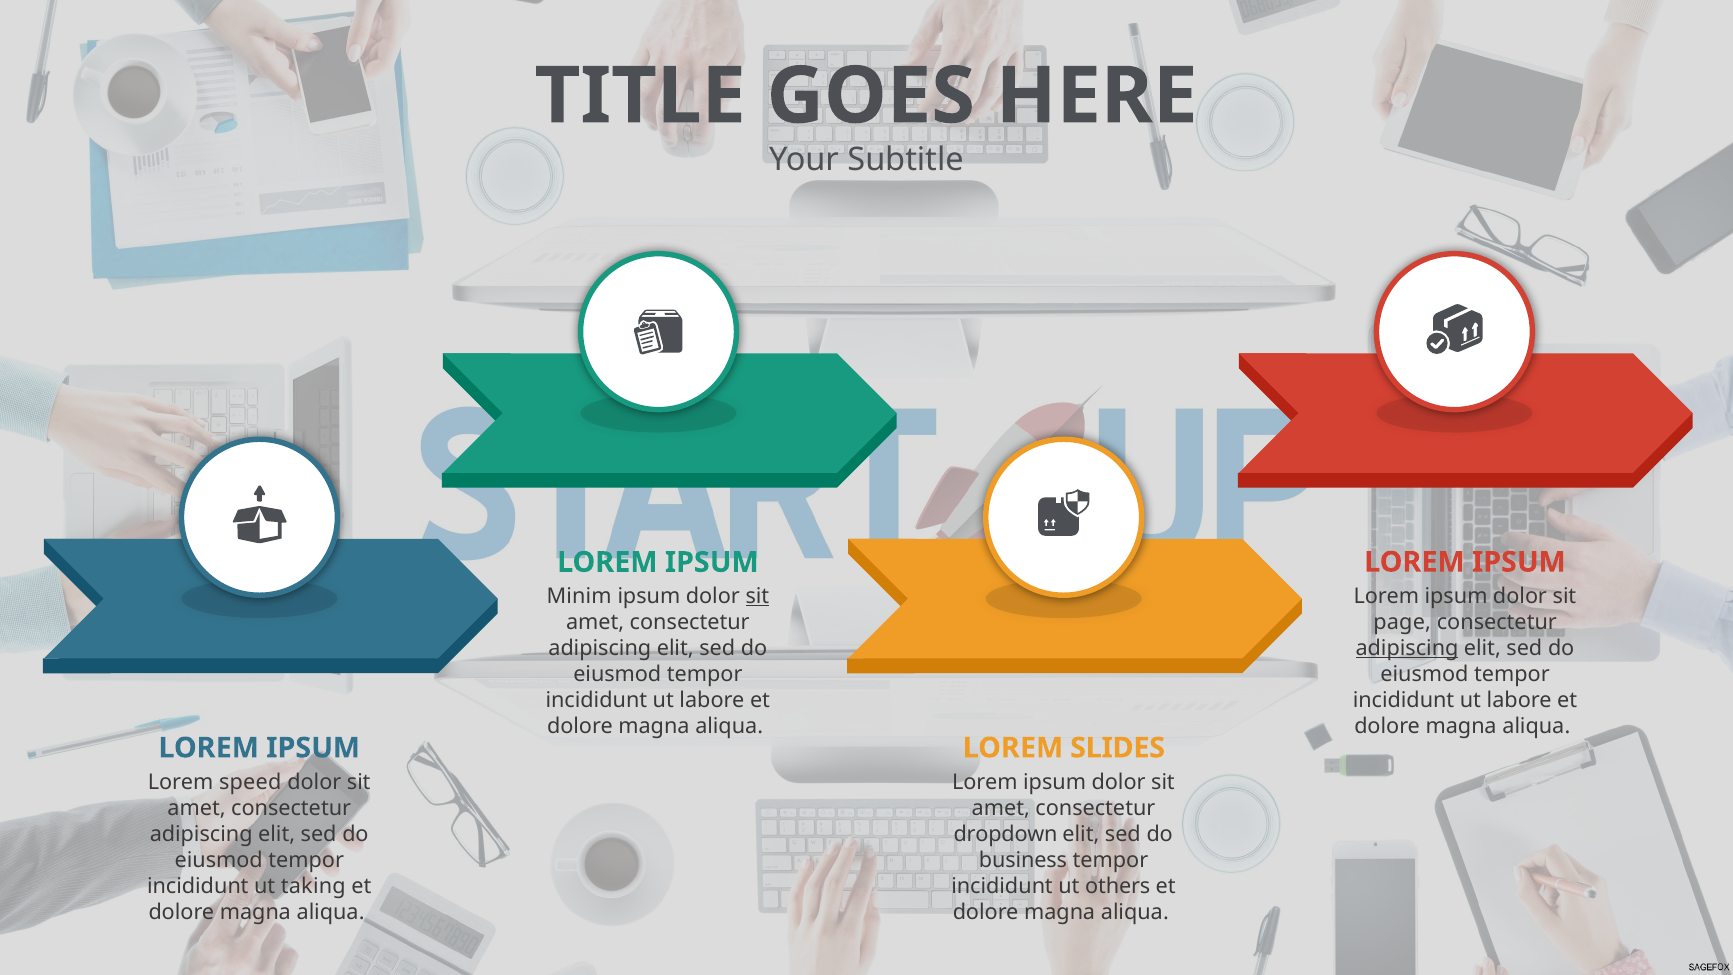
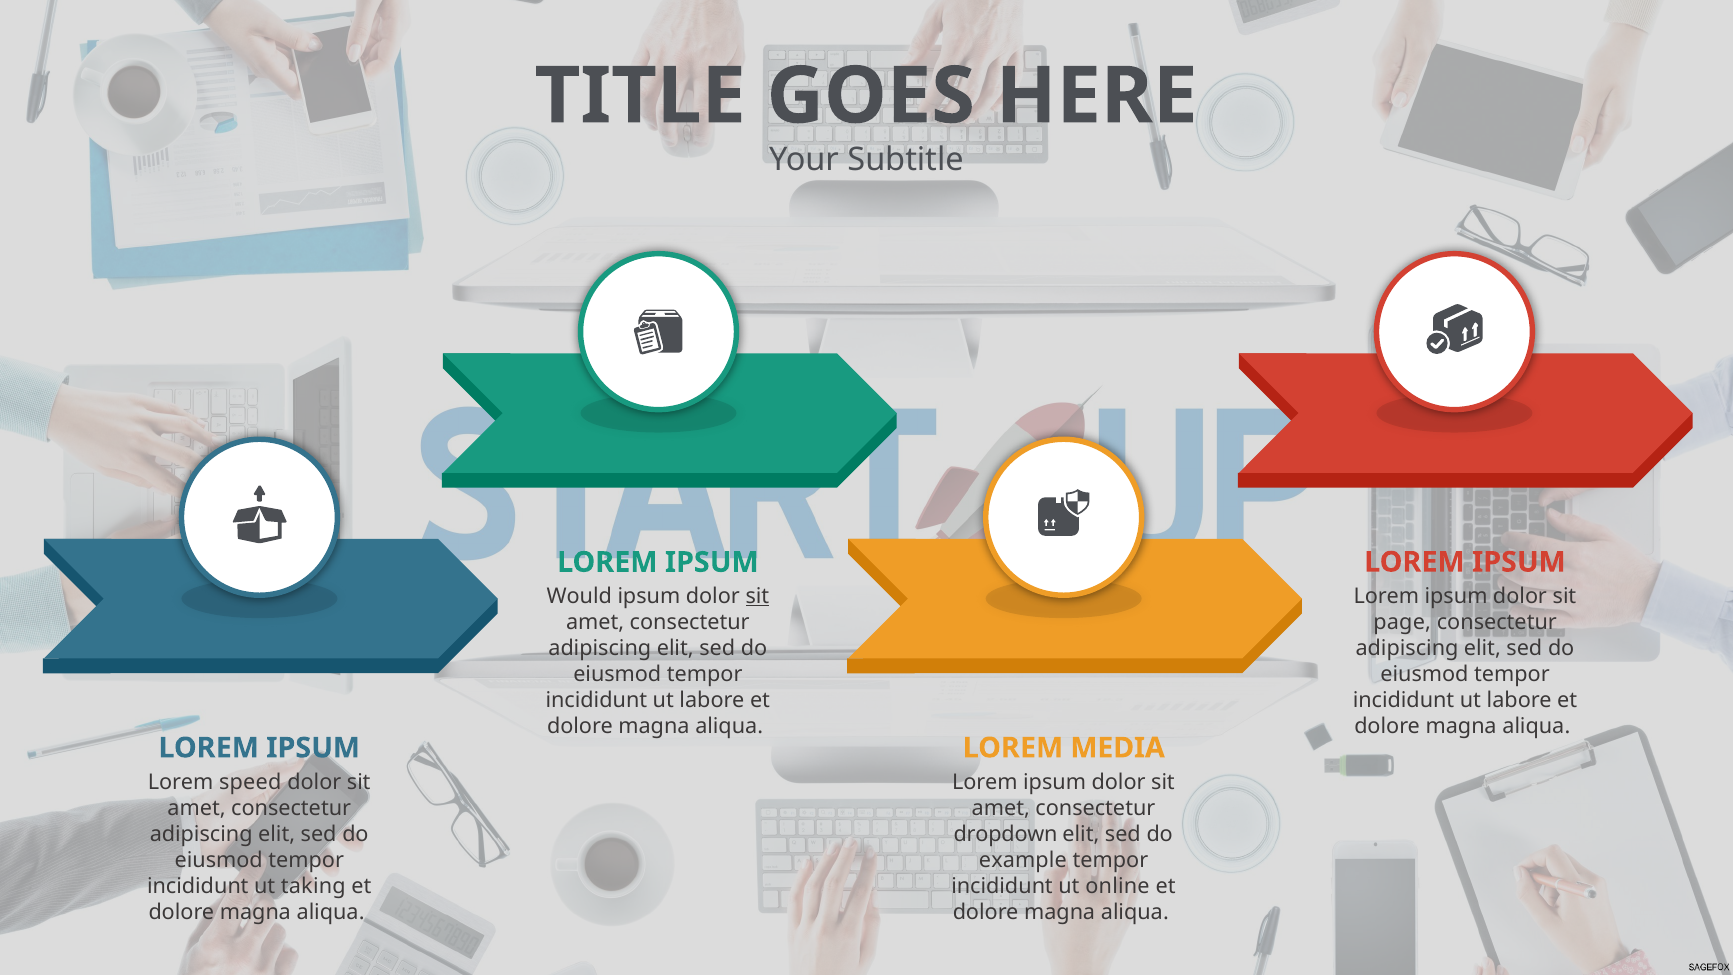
Minim: Minim -> Would
adipiscing at (1407, 648) underline: present -> none
SLIDES: SLIDES -> MEDIA
business: business -> example
others: others -> online
